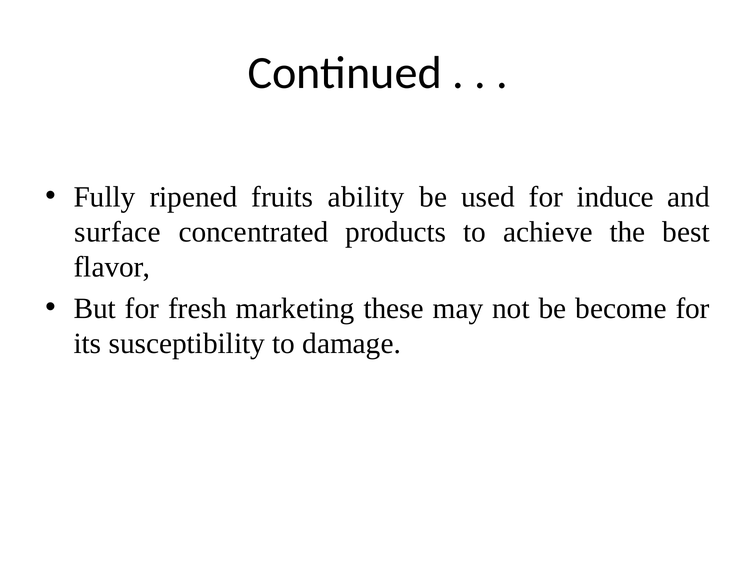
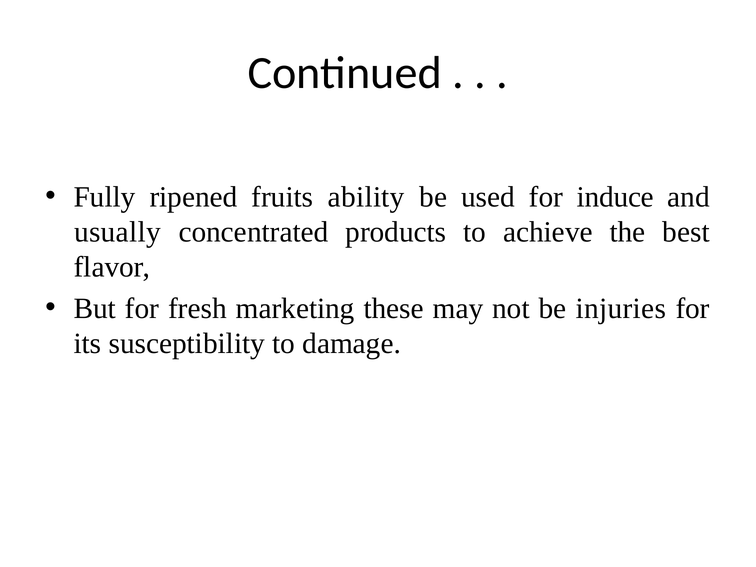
surface: surface -> usually
become: become -> injuries
